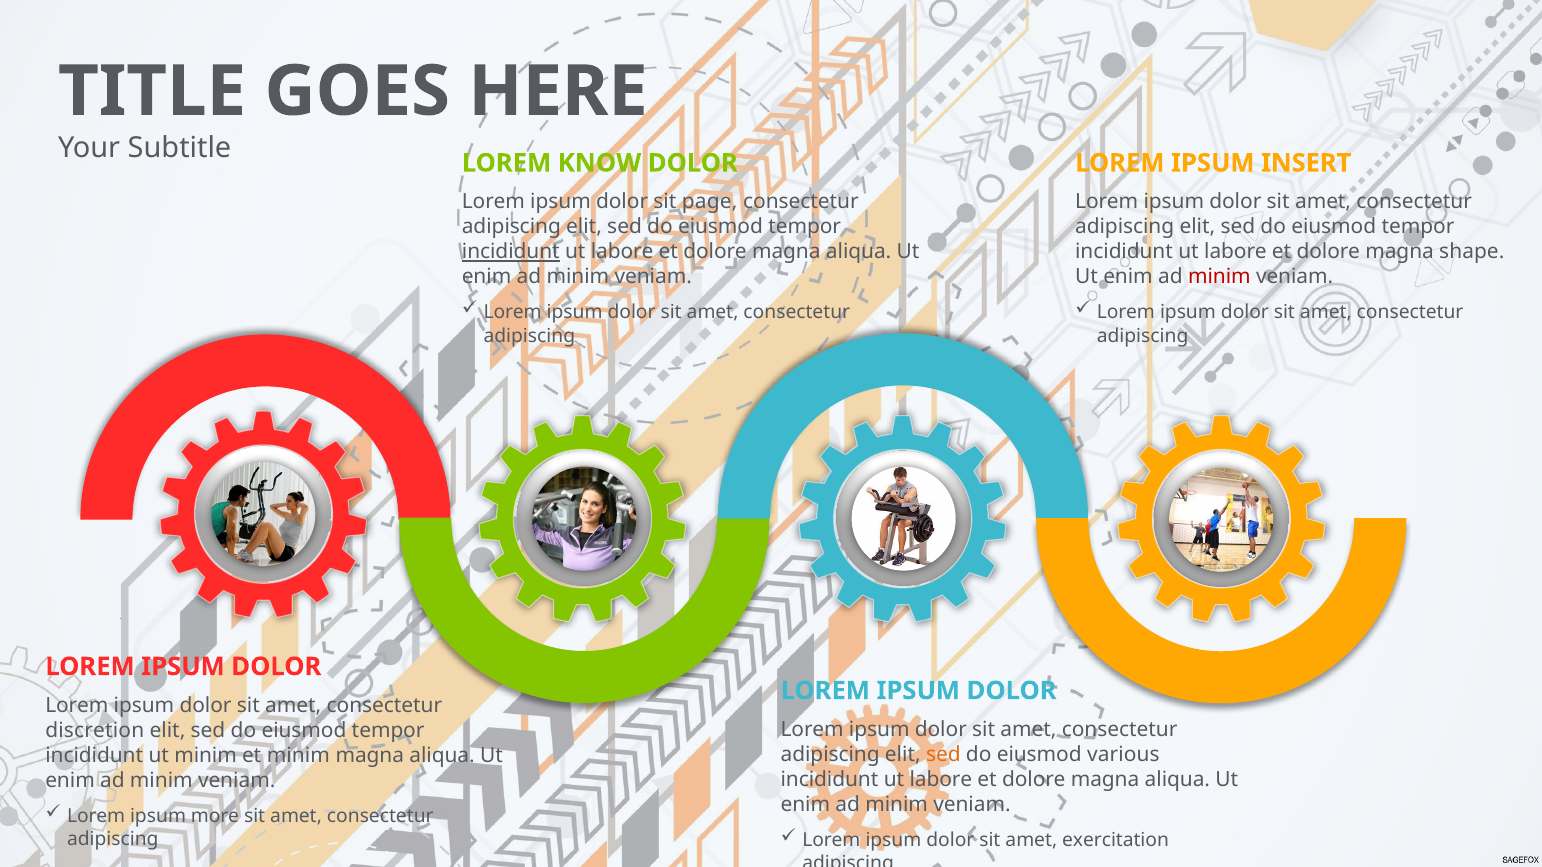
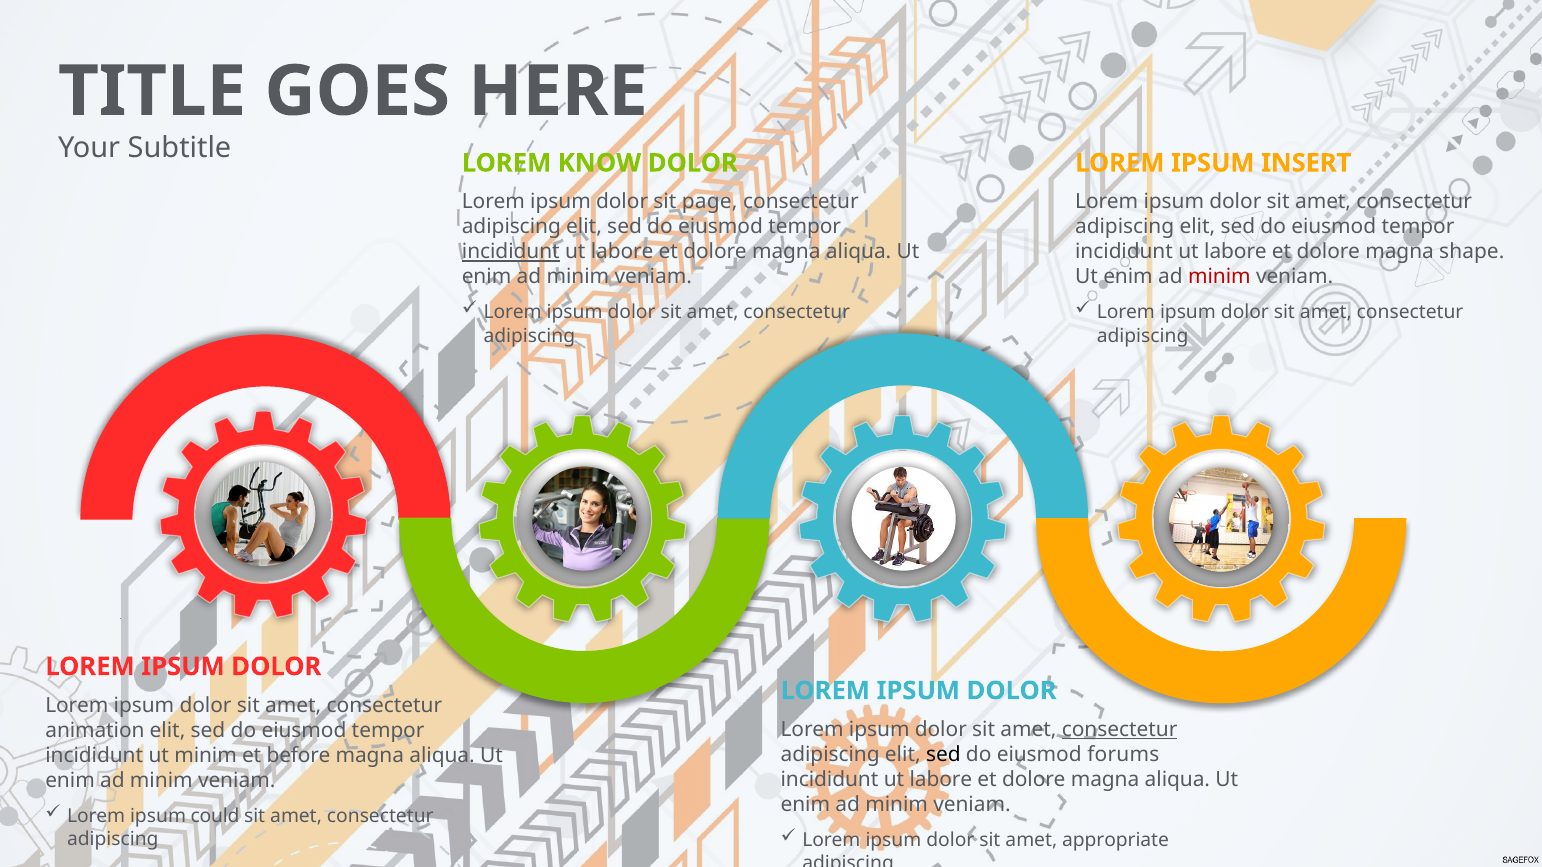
consectetur at (1120, 730) underline: none -> present
discretion: discretion -> animation
sed at (943, 755) colour: orange -> black
various: various -> forums
et minim: minim -> before
more: more -> could
exercitation: exercitation -> appropriate
